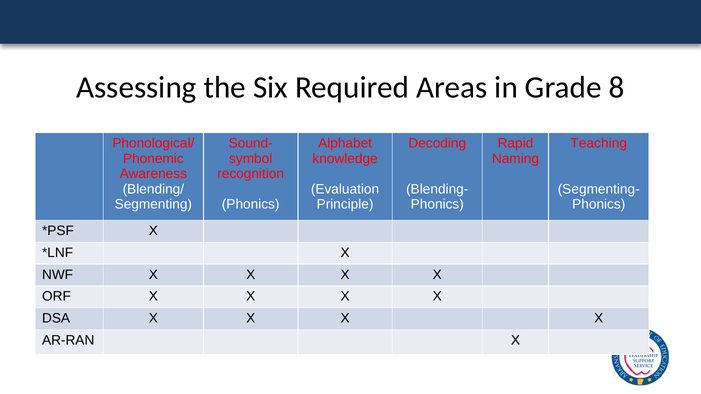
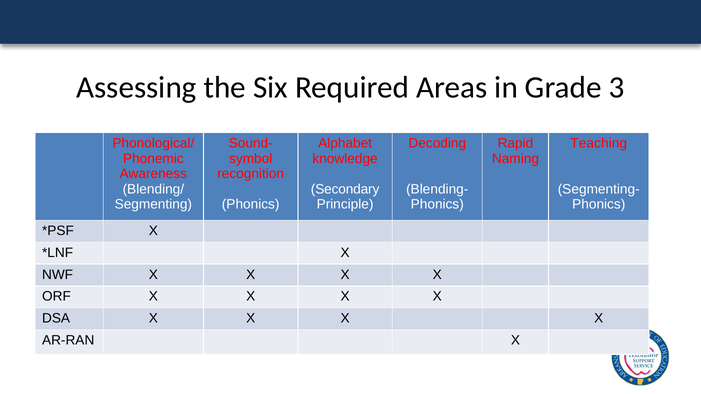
8: 8 -> 3
Evaluation: Evaluation -> Secondary
